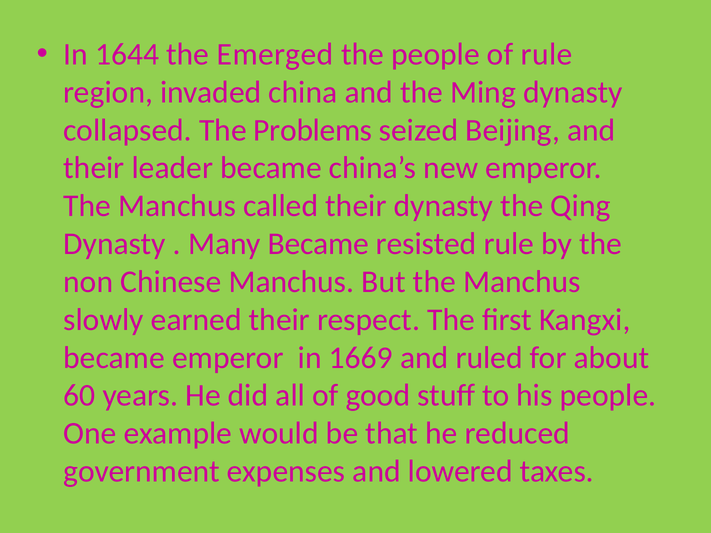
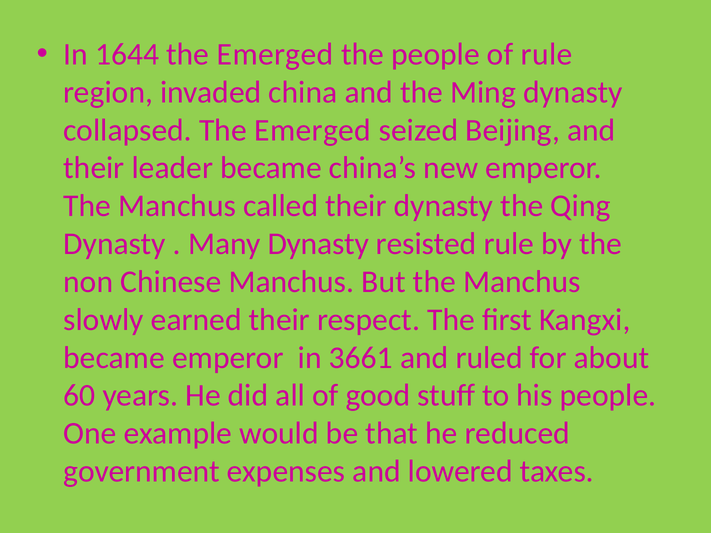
collapsed The Problems: Problems -> Emerged
Many Became: Became -> Dynasty
1669: 1669 -> 3661
